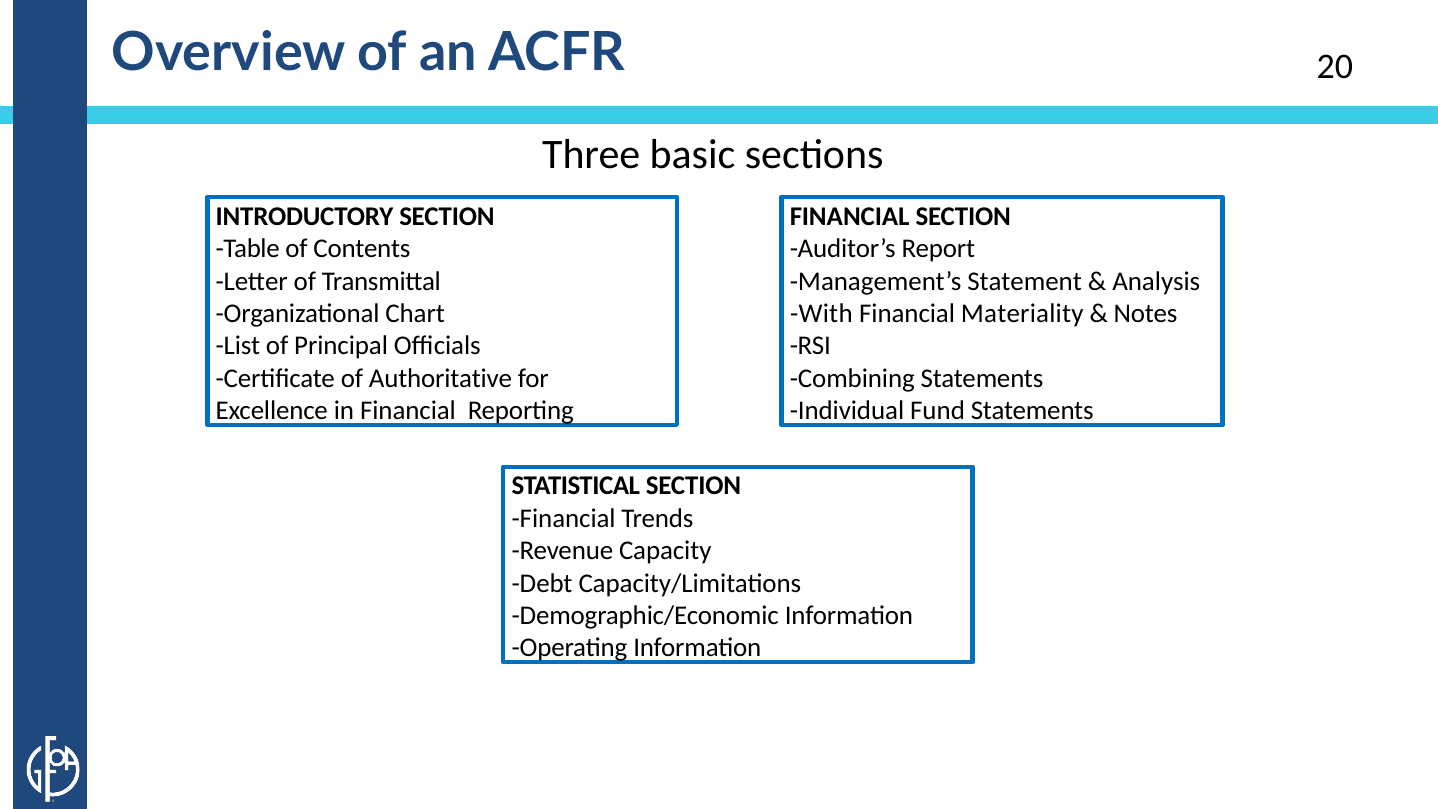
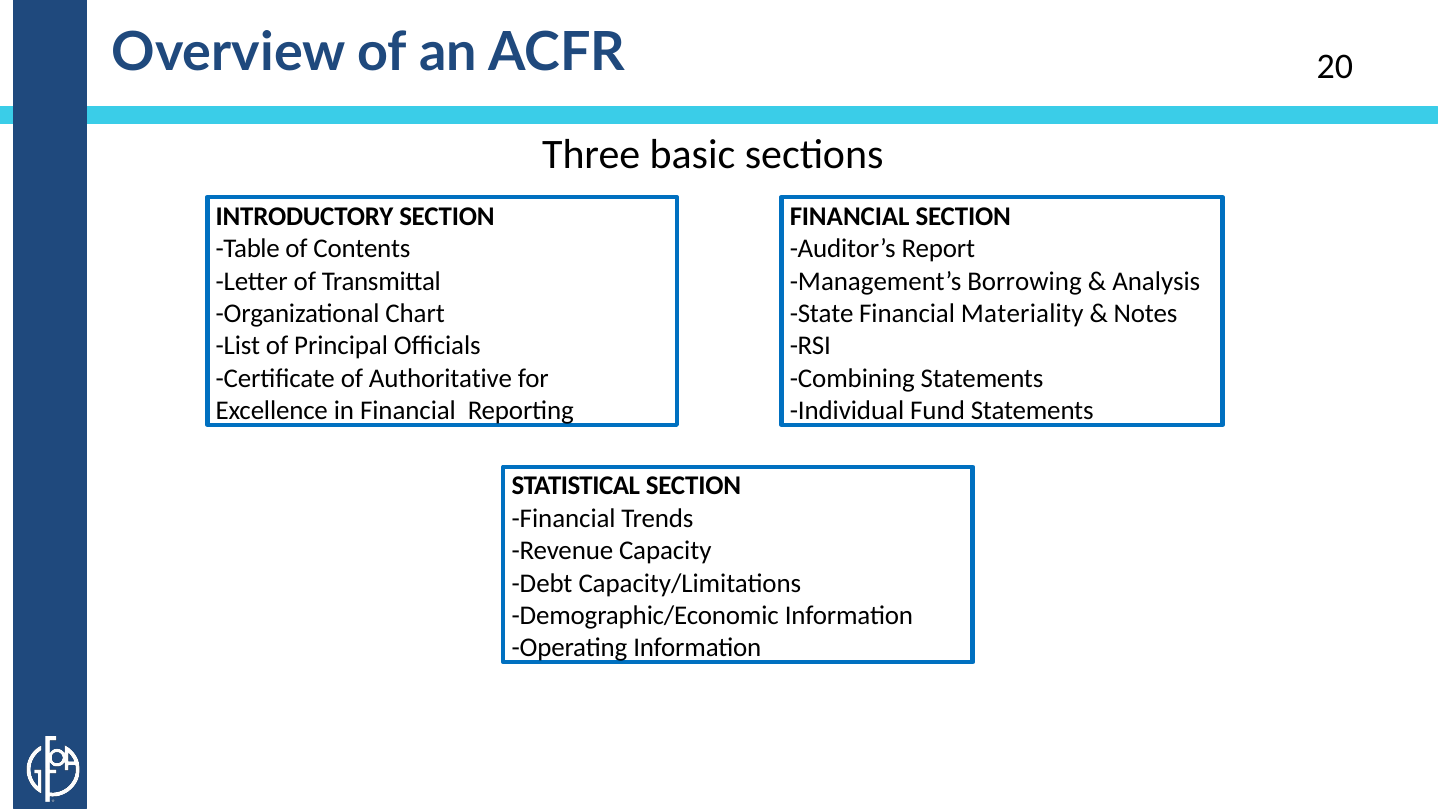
Statement: Statement -> Borrowing
With: With -> State
